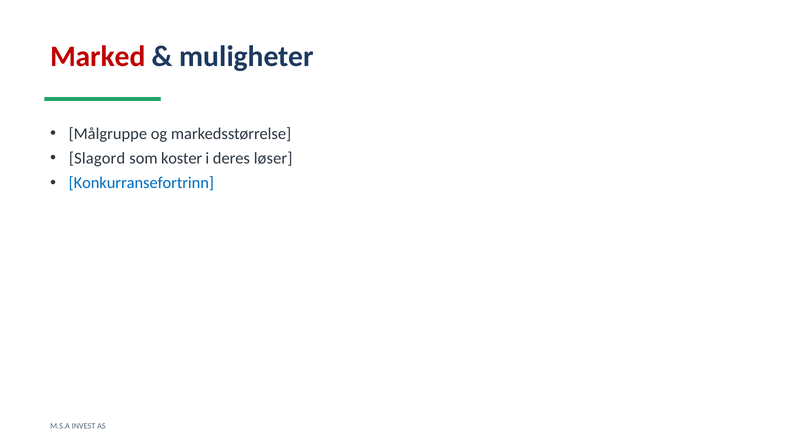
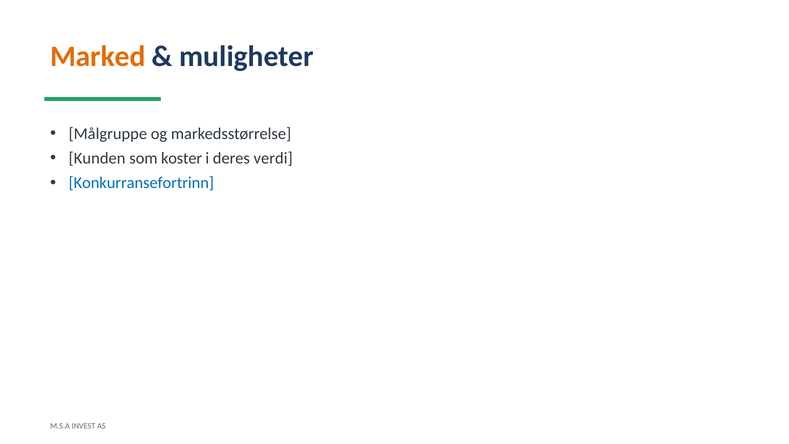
Marked colour: red -> orange
Slagord: Slagord -> Kunden
løser: løser -> verdi
